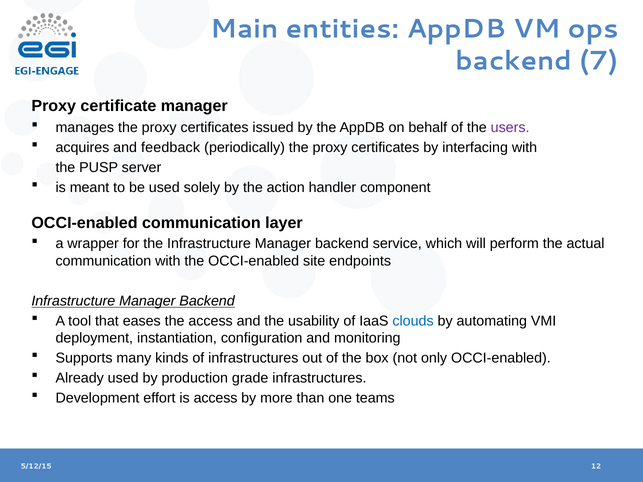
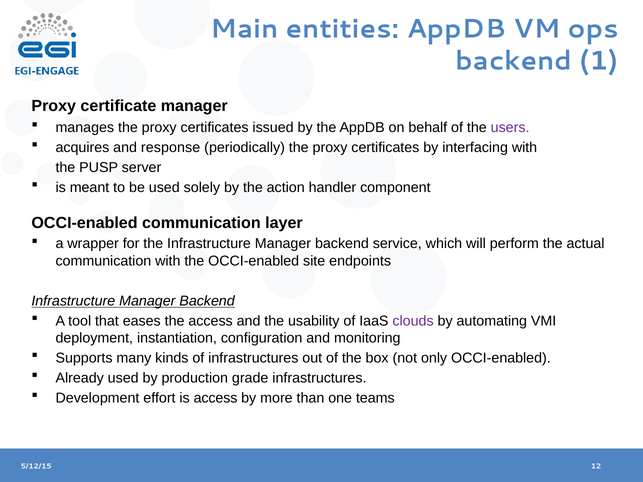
7: 7 -> 1
feedback: feedback -> response
clouds colour: blue -> purple
